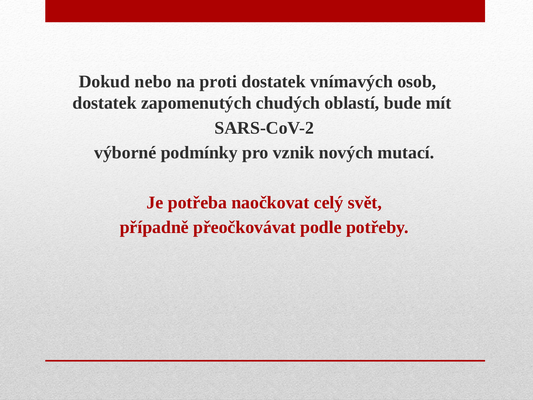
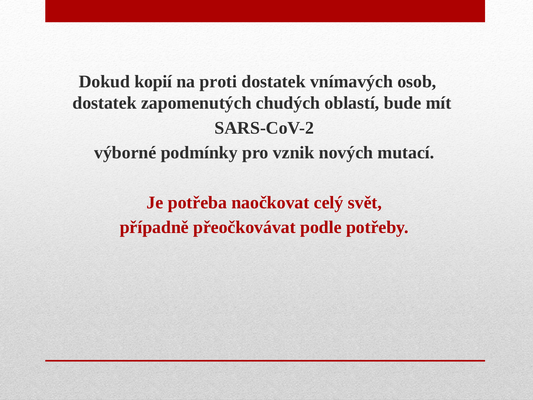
nebo: nebo -> kopií
